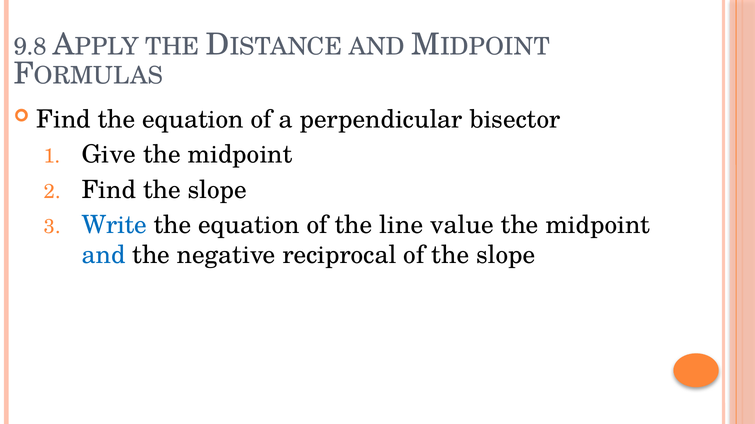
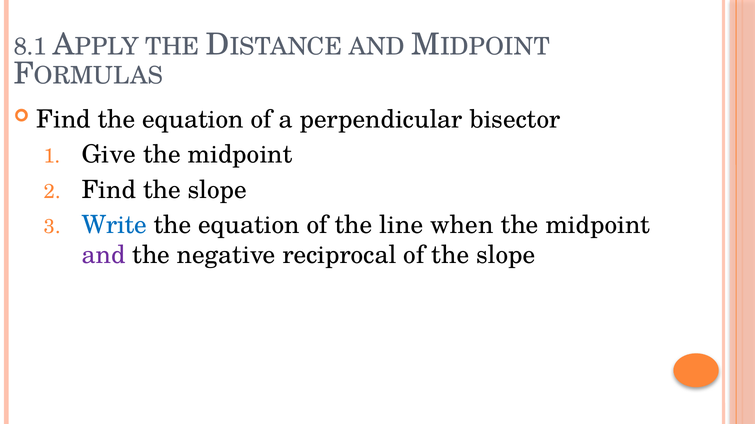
9.8: 9.8 -> 8.1
value: value -> when
and at (104, 256) colour: blue -> purple
